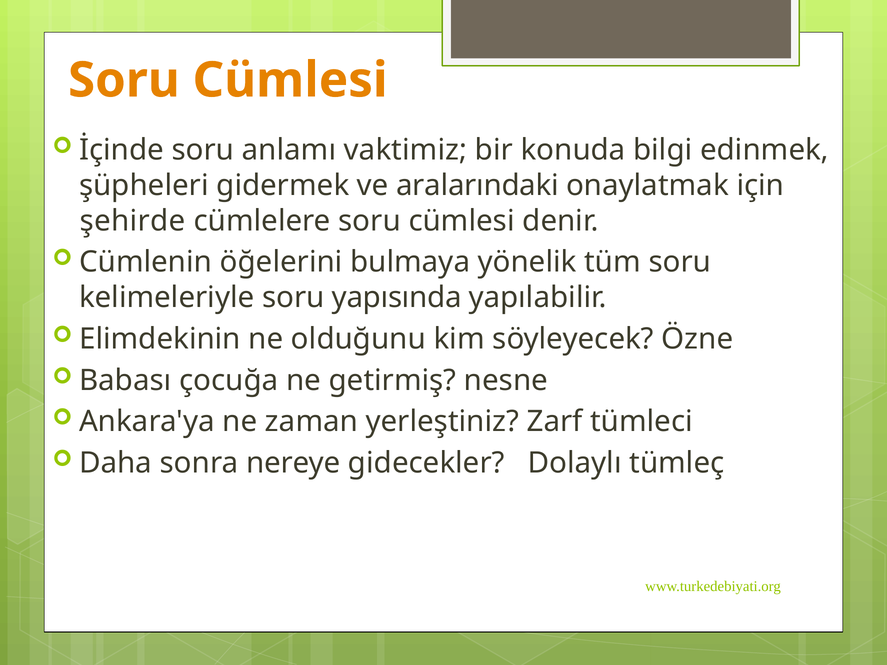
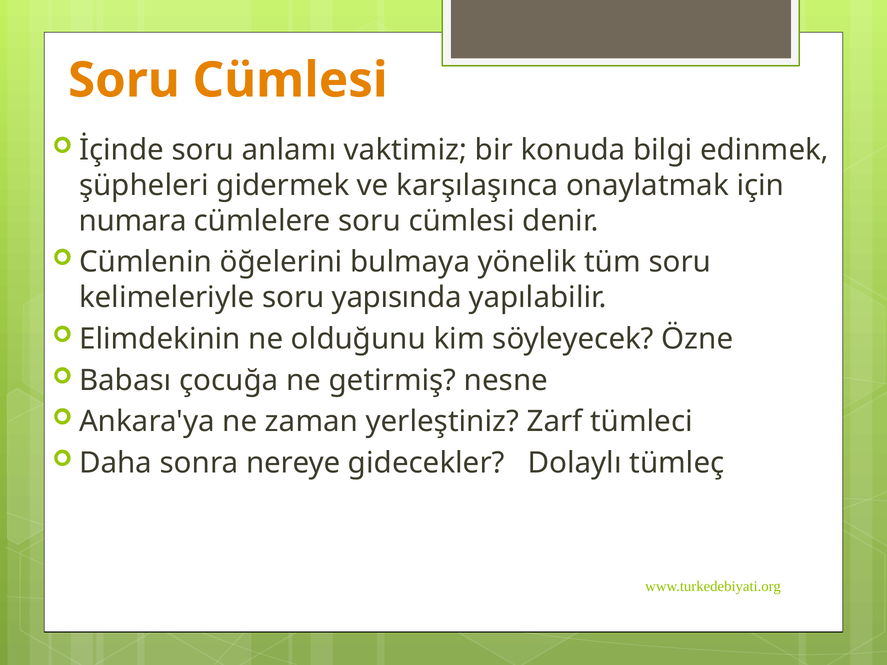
aralarındaki: aralarındaki -> karşılaşınca
şehirde: şehirde -> numara
